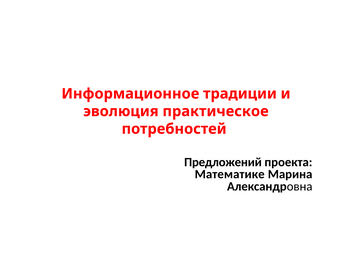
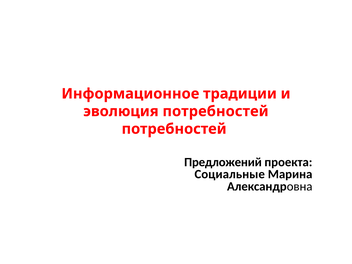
эволюция практическое: практическое -> потребностей
Математике: Математике -> Социальные
